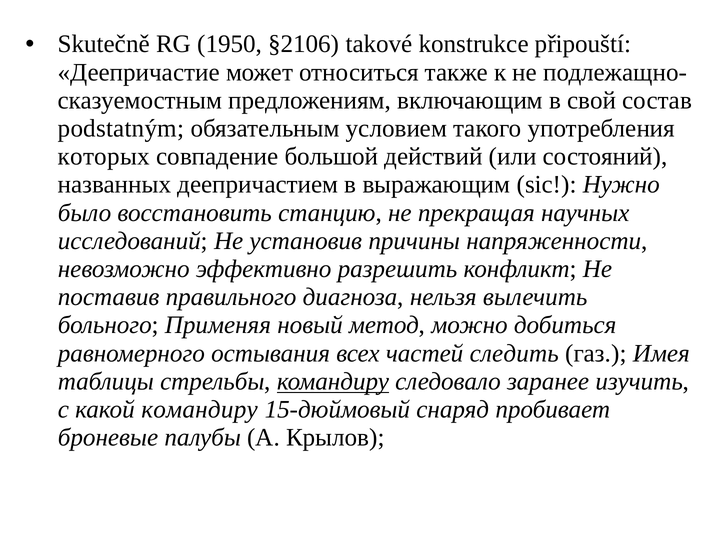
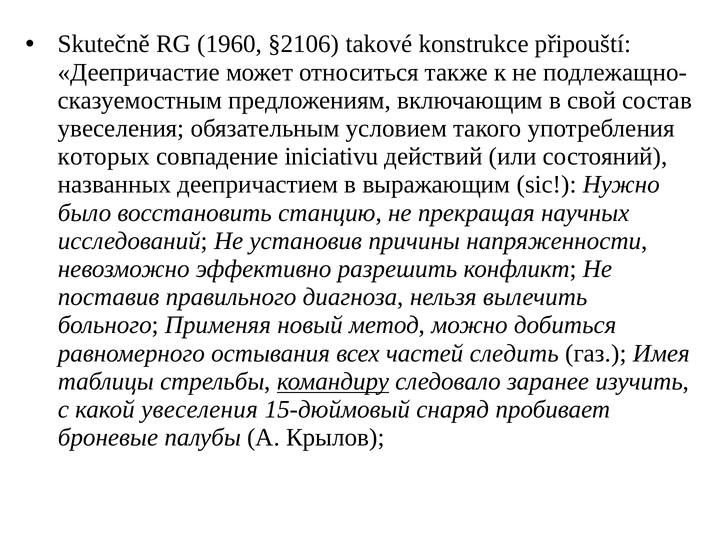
1950: 1950 -> 1960
podstatným at (121, 128): podstatným -> увеселения
большой: большой -> iniciativu
какой командиру: командиру -> увеселения
